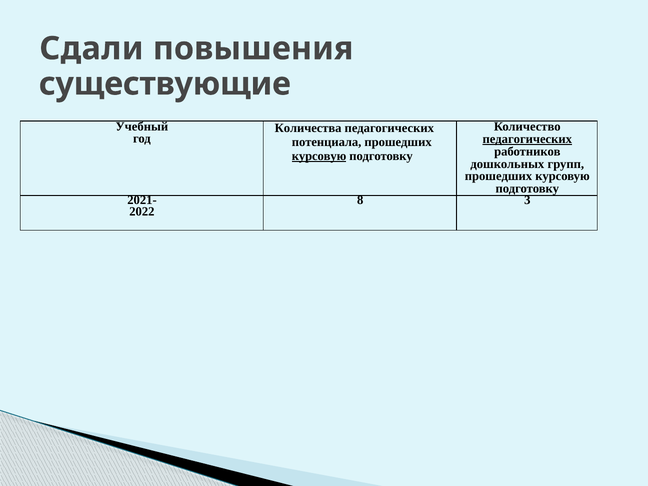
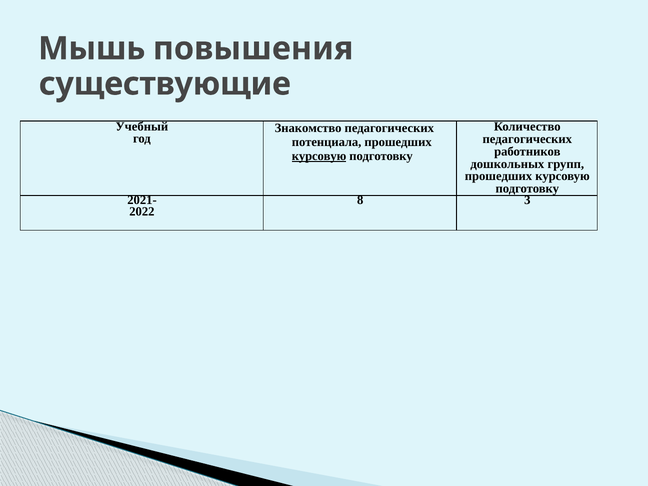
Сдали: Сдали -> Мышь
Количества: Количества -> Знакомство
педагогических at (527, 139) underline: present -> none
